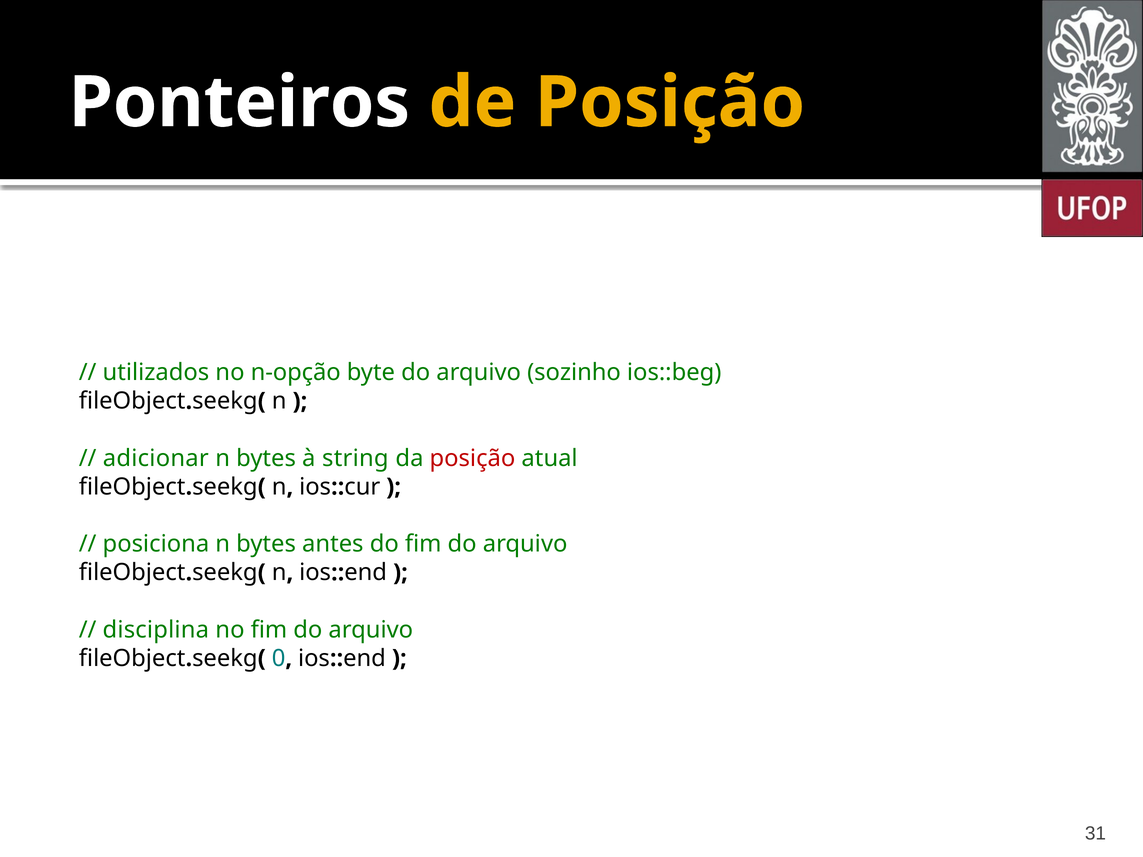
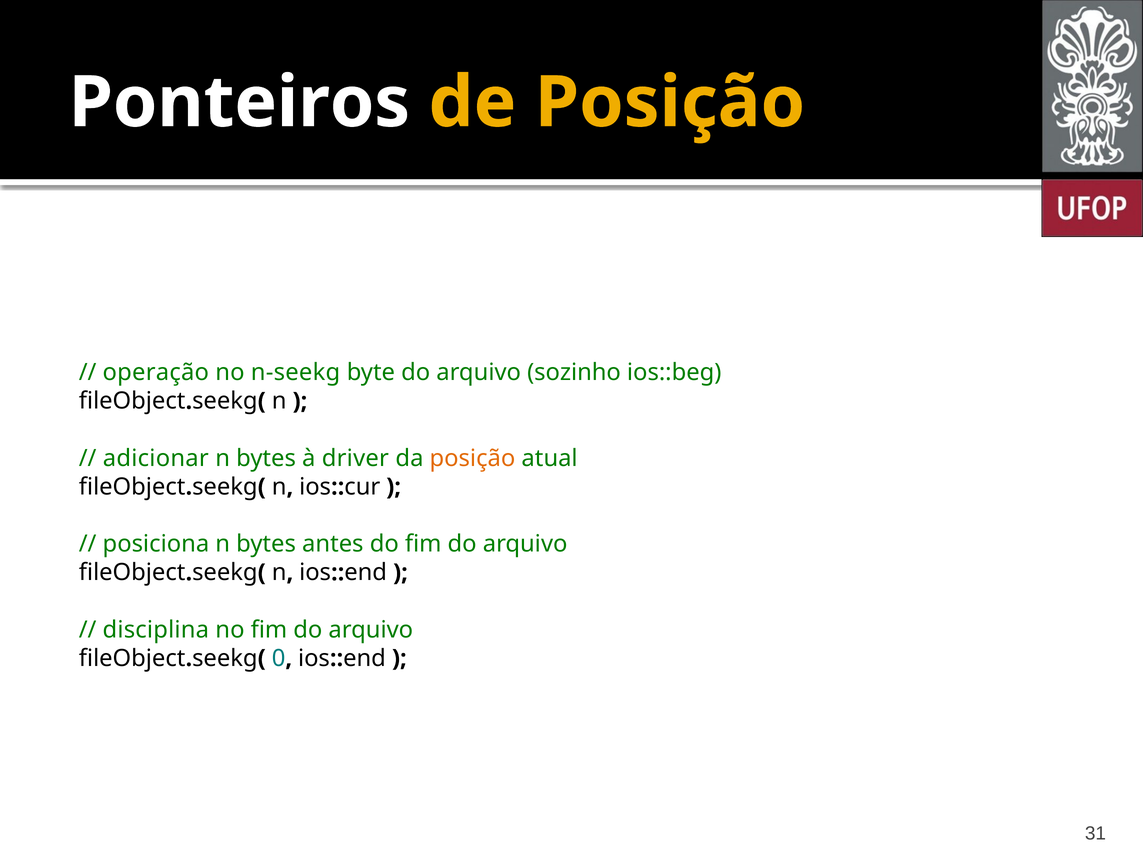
utilizados: utilizados -> operação
n-opção: n-opção -> n-seekg
string: string -> driver
posição at (472, 458) colour: red -> orange
